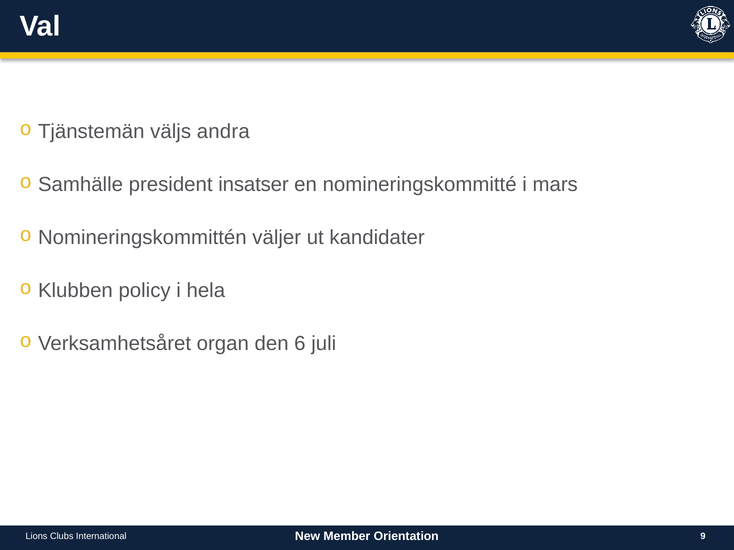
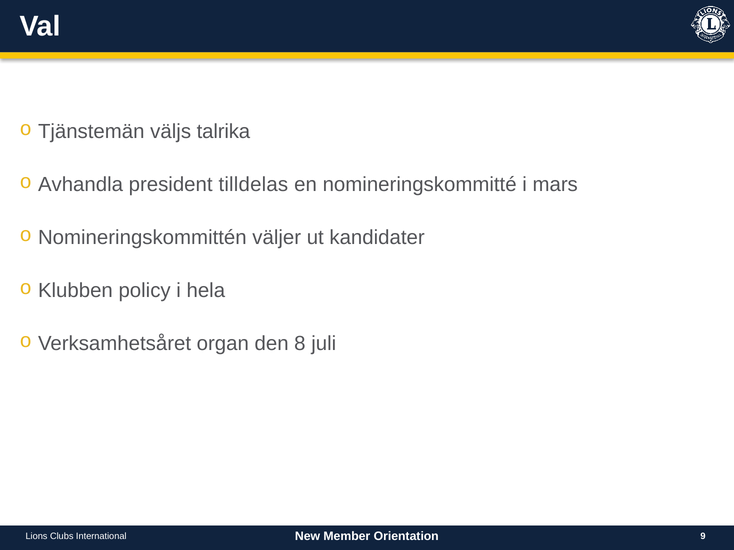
andra: andra -> talrika
Samhälle: Samhälle -> Avhandla
insatser: insatser -> tilldelas
6: 6 -> 8
